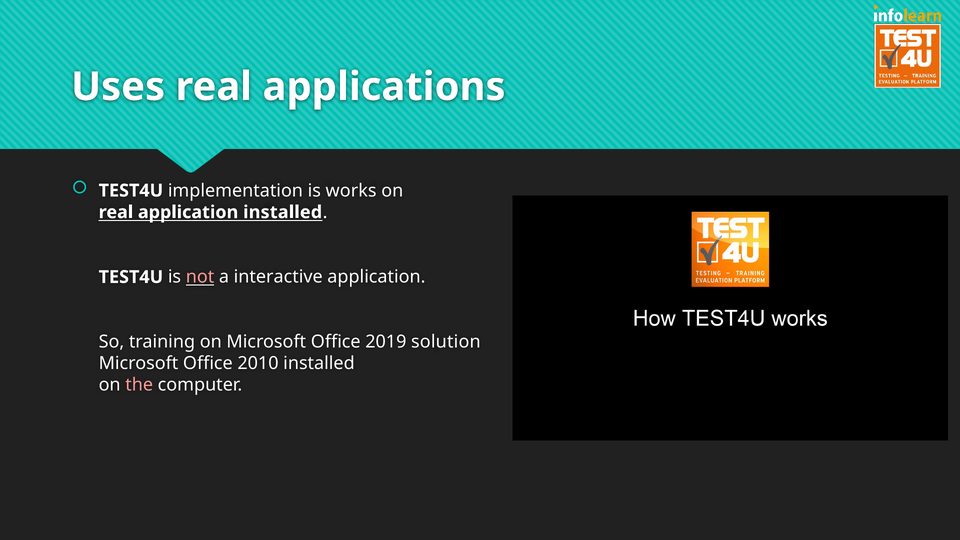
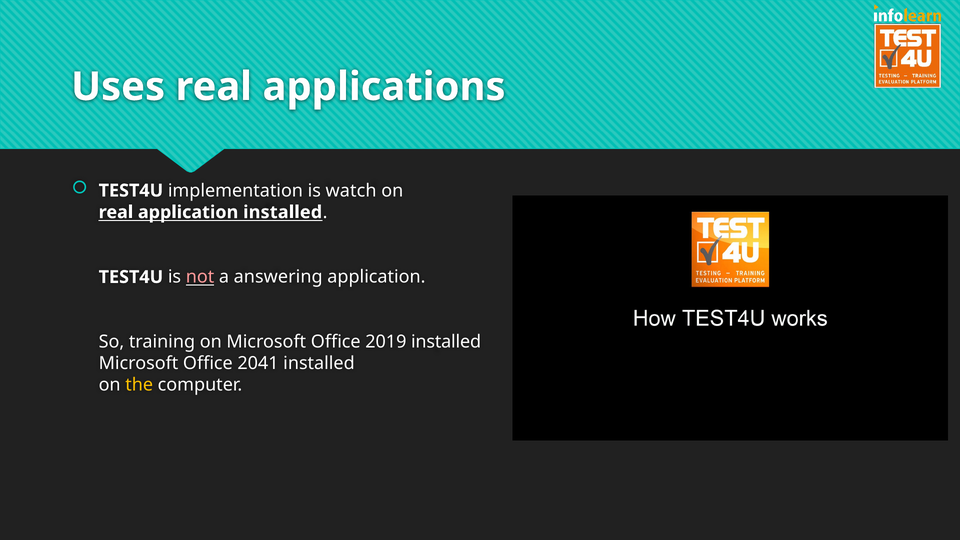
works: works -> watch
interactive: interactive -> answering
2019 solution: solution -> installed
2010: 2010 -> 2041
the colour: pink -> yellow
